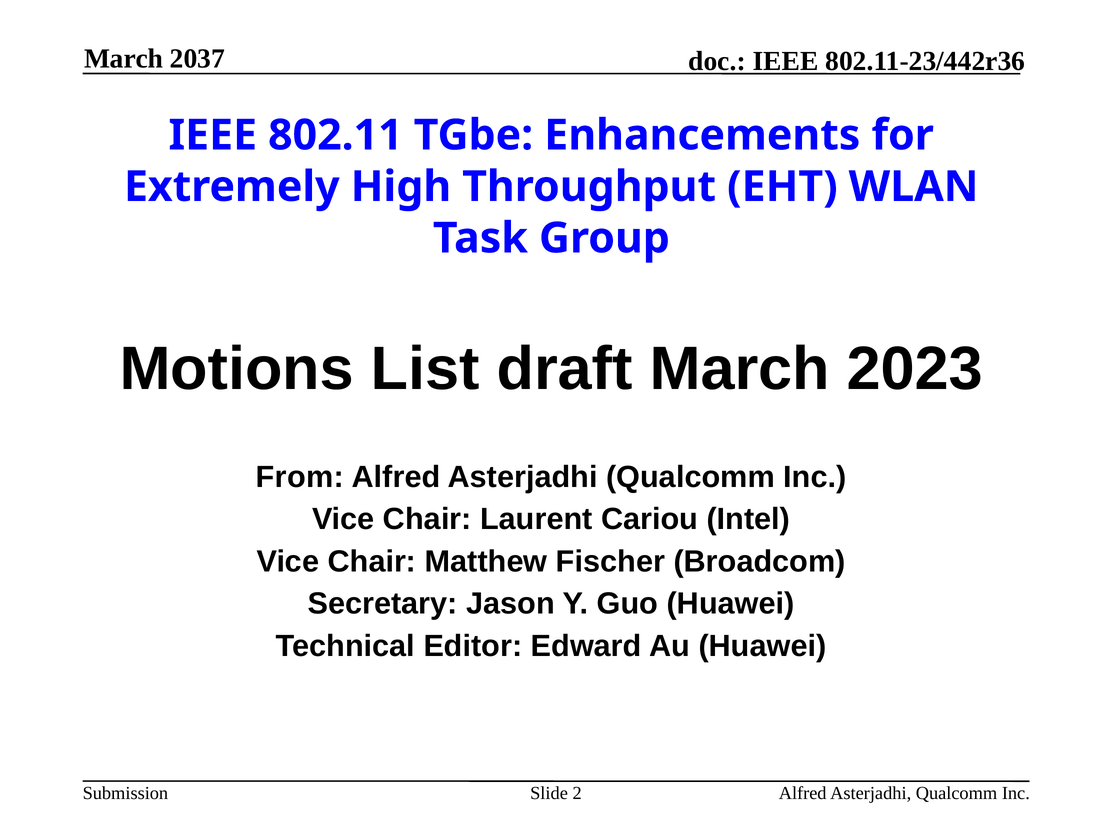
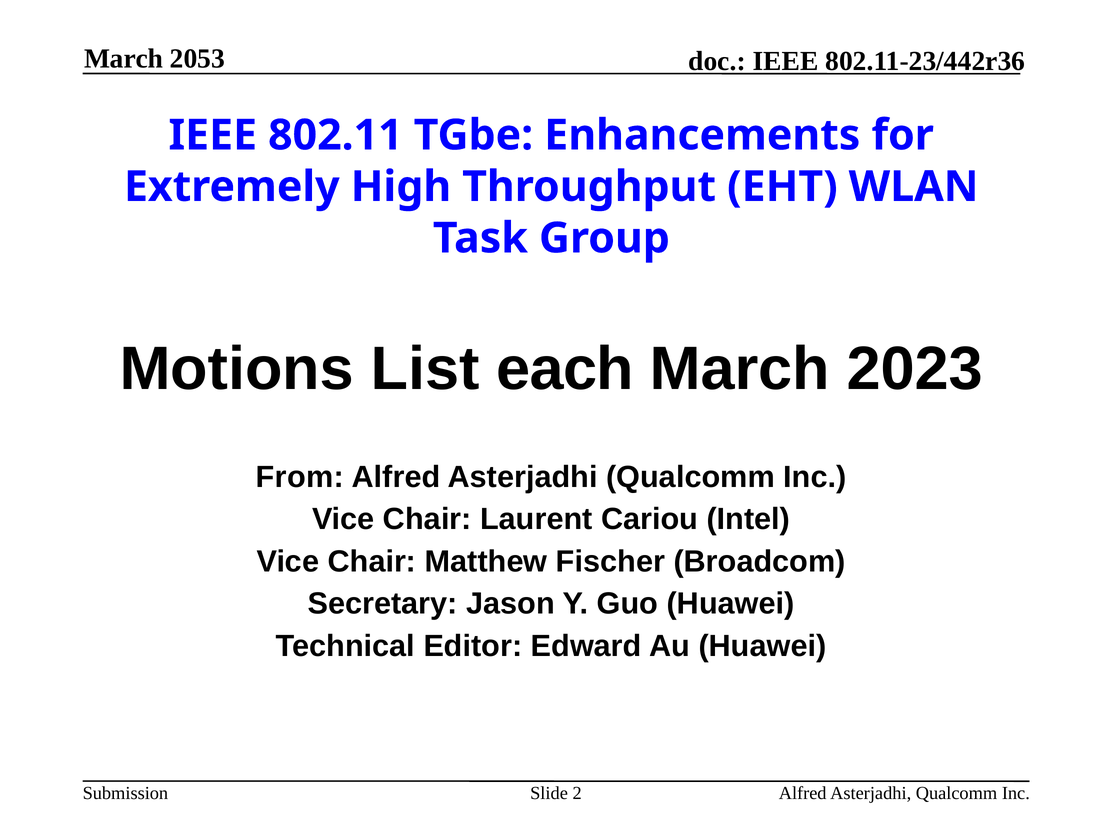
2037: 2037 -> 2053
draft: draft -> each
